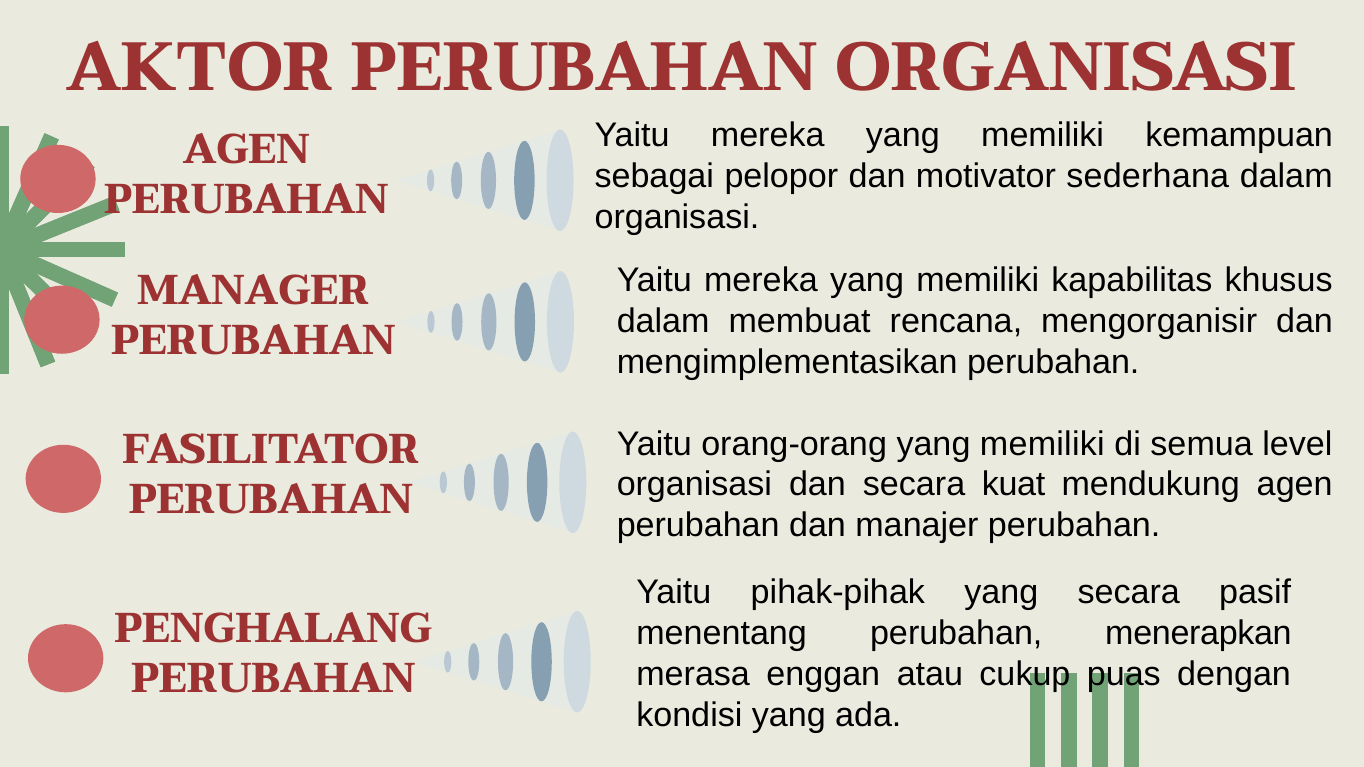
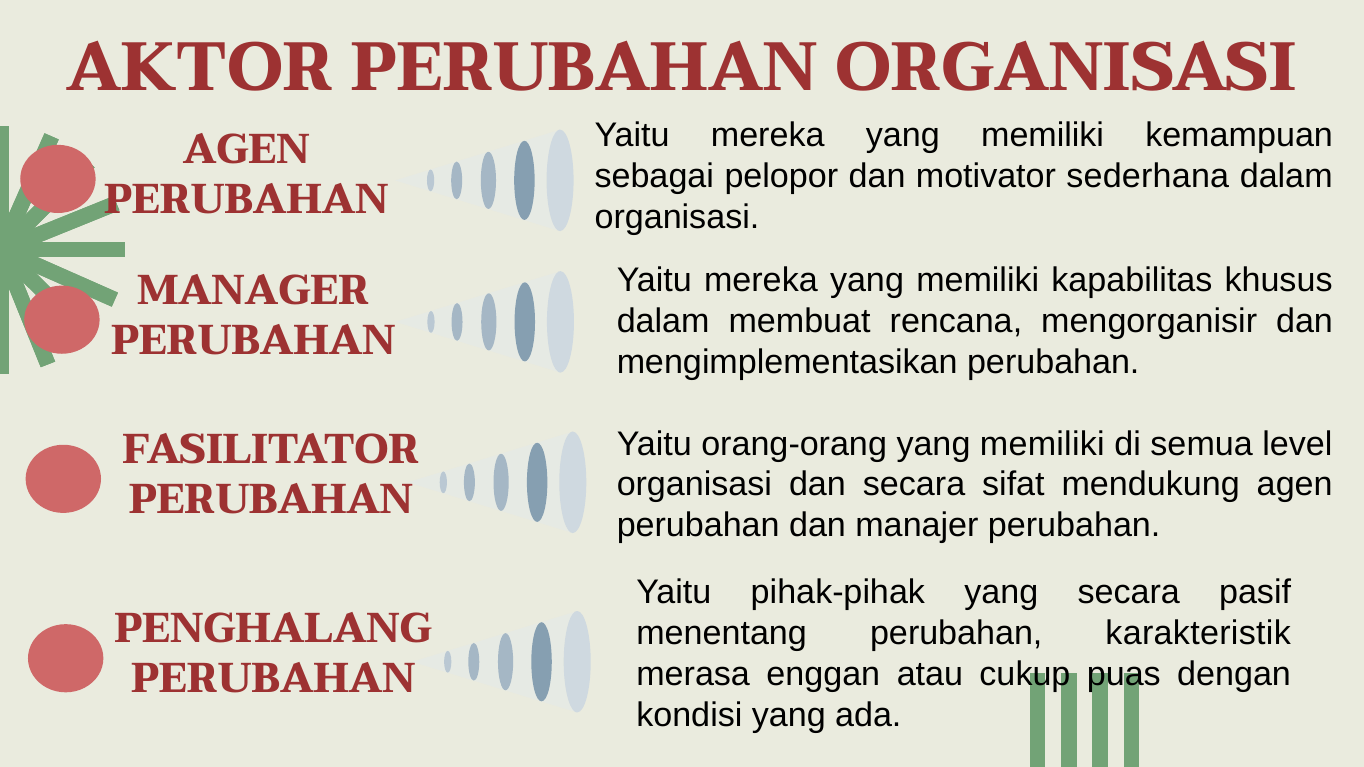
kuat: kuat -> sifat
menerapkan: menerapkan -> karakteristik
